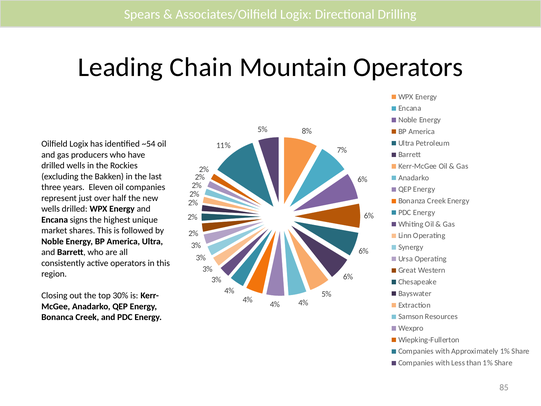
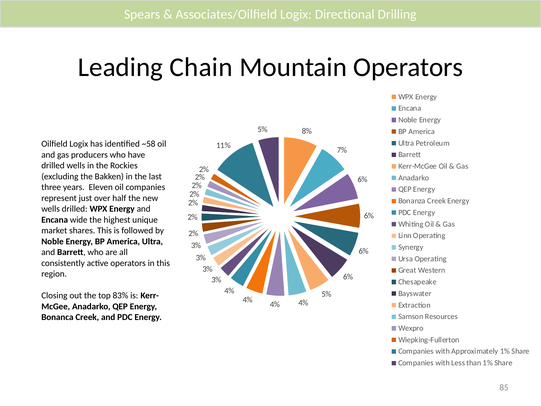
~54: ~54 -> ~58
signs: signs -> wide
30%: 30% -> 83%
